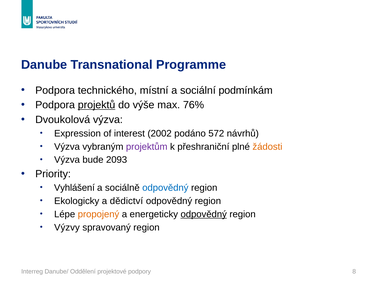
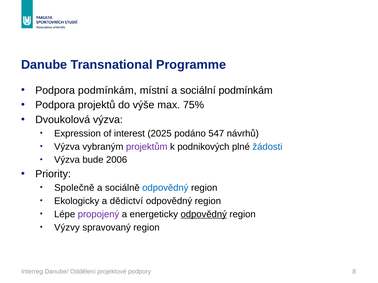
Podpora technického: technického -> podmínkám
projektů underline: present -> none
76%: 76% -> 75%
2002: 2002 -> 2025
572: 572 -> 547
přeshraniční: přeshraniční -> podnikových
žádosti colour: orange -> blue
2093: 2093 -> 2006
Vyhlášení: Vyhlášení -> Společně
propojený colour: orange -> purple
